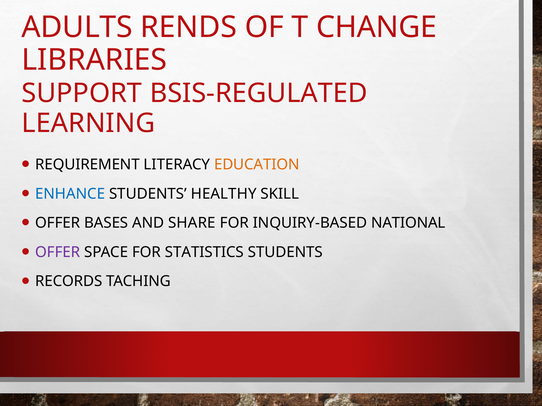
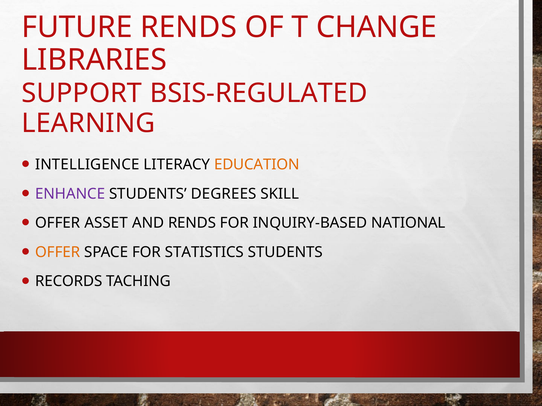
ADULTS: ADULTS -> FUTURE
REQUIREMENT: REQUIREMENT -> INTELLIGENCE
ENHANCE colour: blue -> purple
HEALTHY: HEALTHY -> DEGREES
BASES: BASES -> ASSET
AND SHARE: SHARE -> RENDS
OFFER at (58, 252) colour: purple -> orange
